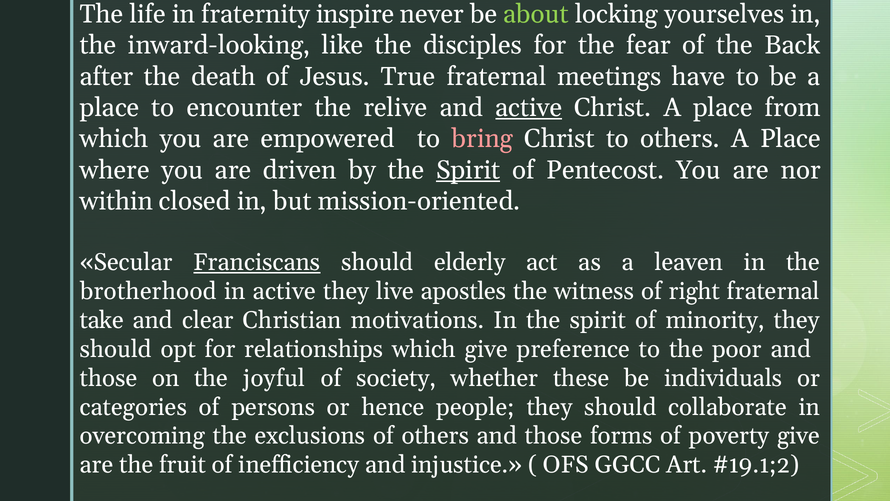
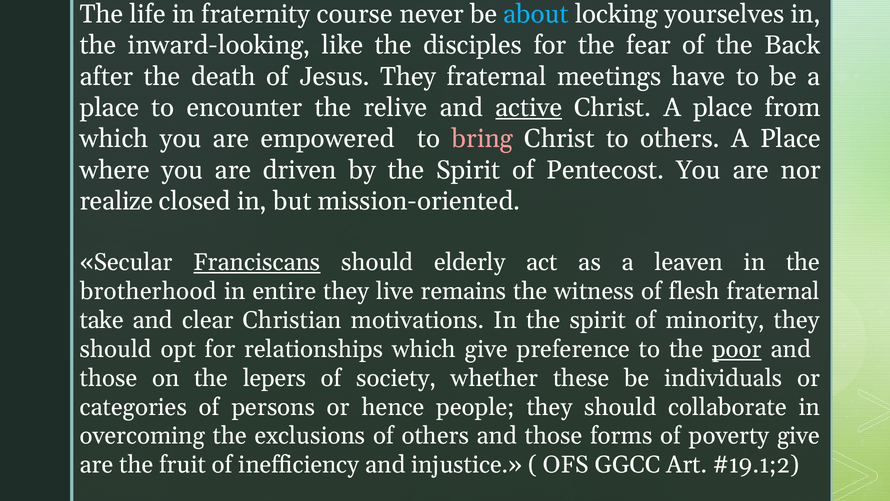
inspire: inspire -> course
about colour: light green -> light blue
Jesus True: True -> They
Spirit at (468, 170) underline: present -> none
within: within -> realize
in active: active -> entire
apostles: apostles -> remains
right: right -> flesh
poor underline: none -> present
joyful: joyful -> lepers
